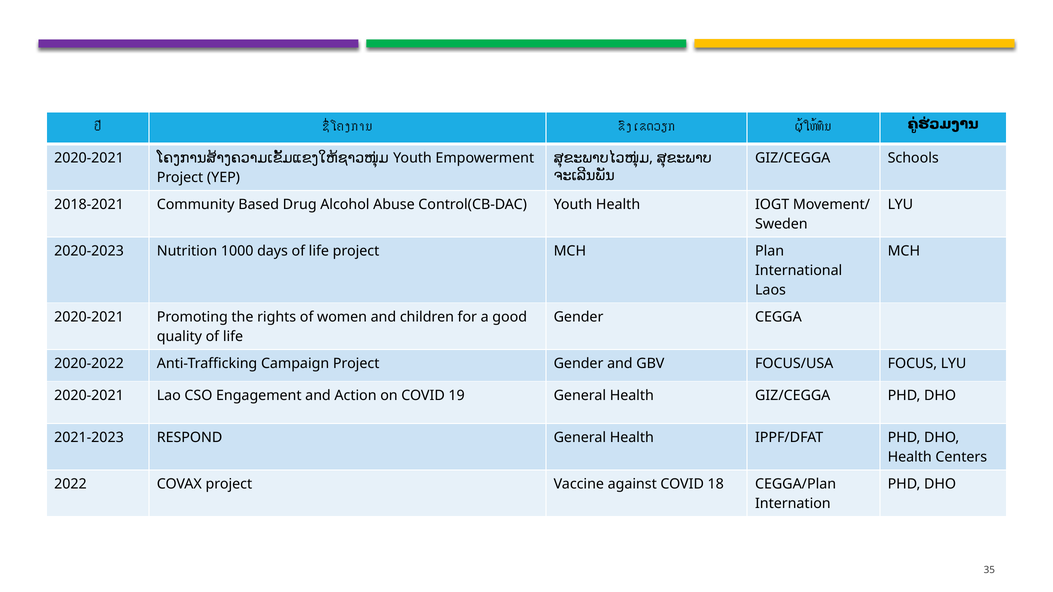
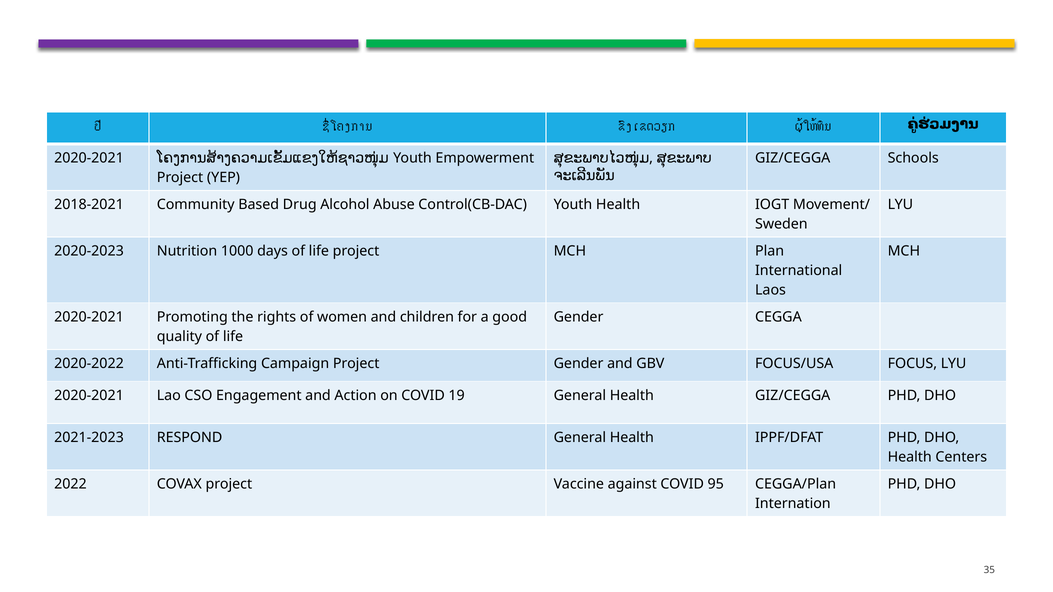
18: 18 -> 95
